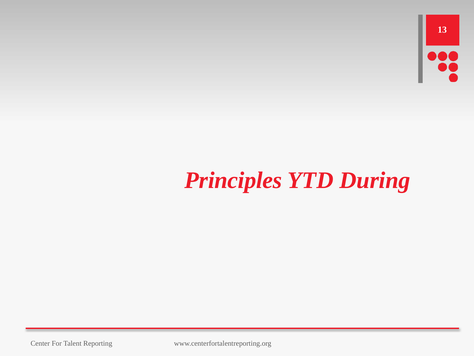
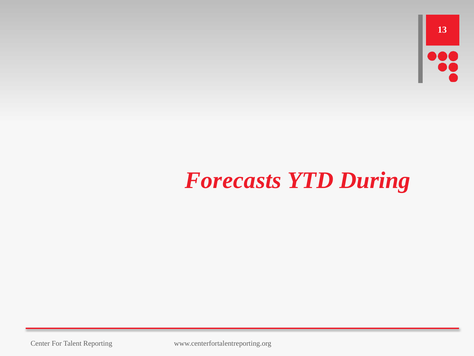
Principles: Principles -> Forecasts
